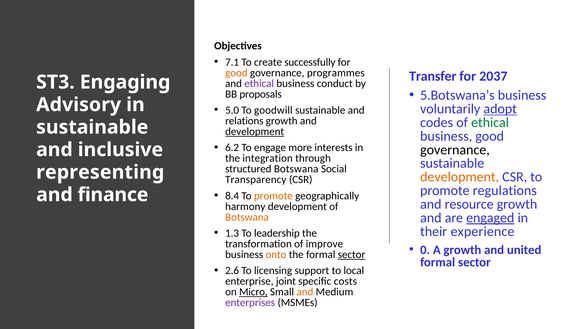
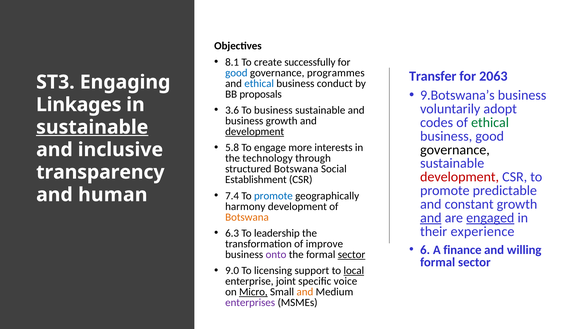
7.1: 7.1 -> 8.1
good at (236, 73) colour: orange -> blue
2037: 2037 -> 2063
ethical at (259, 83) colour: purple -> blue
5.Botswana’s: 5.Botswana’s -> 9.Botswana’s
Advisory: Advisory -> Linkages
adopt underline: present -> none
5.0: 5.0 -> 3.6
To goodwill: goodwill -> business
relations at (244, 121): relations -> business
sustainable at (92, 127) underline: none -> present
6.2: 6.2 -> 5.8
integration: integration -> technology
representing: representing -> transparency
development at (460, 177) colour: orange -> red
Transparency: Transparency -> Establishment
regulations: regulations -> predictable
8.4: 8.4 -> 7.4
promote at (273, 196) colour: orange -> blue
finance: finance -> human
resource: resource -> constant
and at (431, 217) underline: none -> present
1.3: 1.3 -> 6.3
0: 0 -> 6
A growth: growth -> finance
united: united -> willing
onto colour: orange -> purple
2.6: 2.6 -> 9.0
local underline: none -> present
costs: costs -> voice
